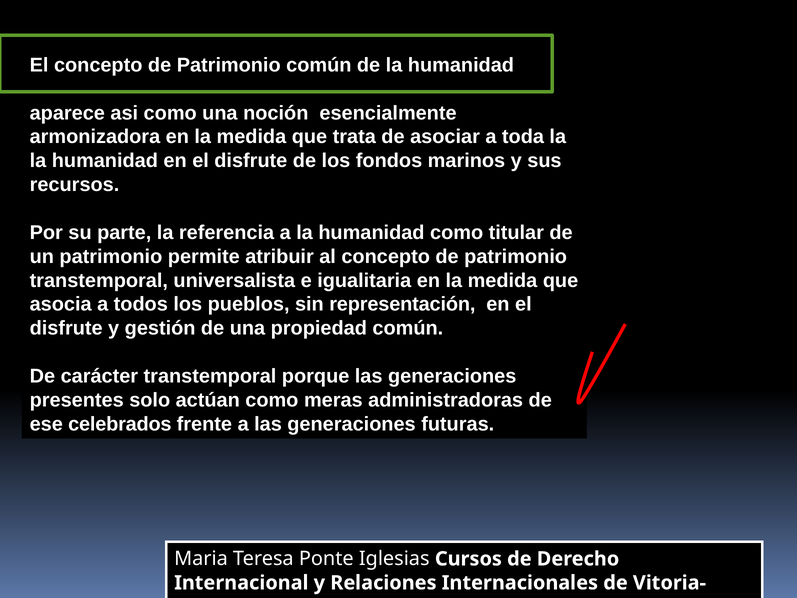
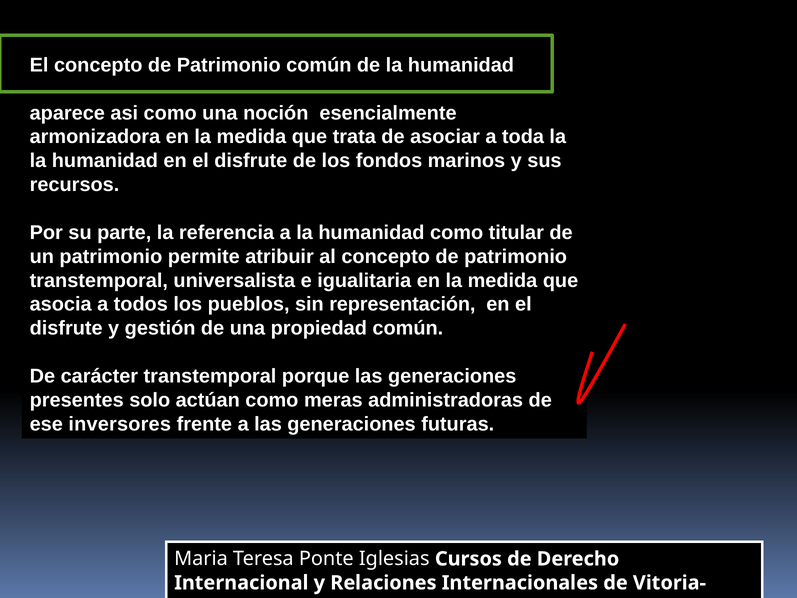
celebrados: celebrados -> inversores
